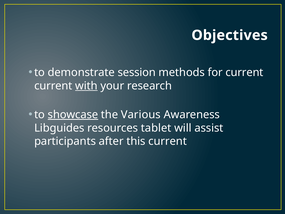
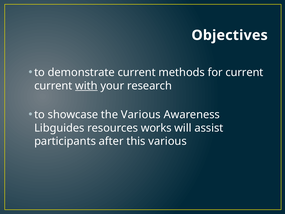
demonstrate session: session -> current
showcase underline: present -> none
tablet: tablet -> works
this current: current -> various
